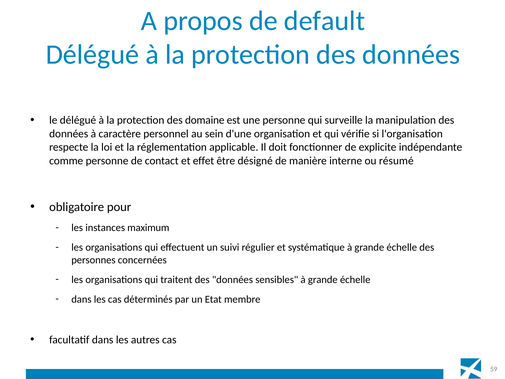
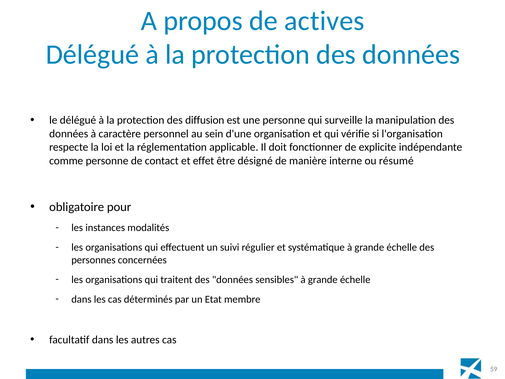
default: default -> actives
domaine: domaine -> diffusion
maximum: maximum -> modalités
